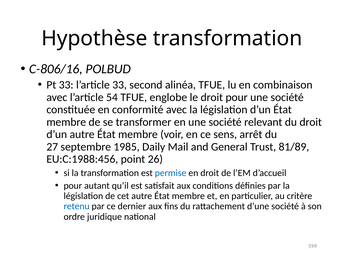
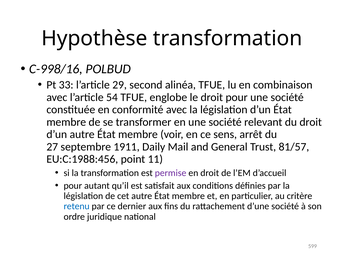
C-806/16: C-806/16 -> C-998/16
l’article 33: 33 -> 29
1985: 1985 -> 1911
81/89: 81/89 -> 81/57
26: 26 -> 11
permise colour: blue -> purple
